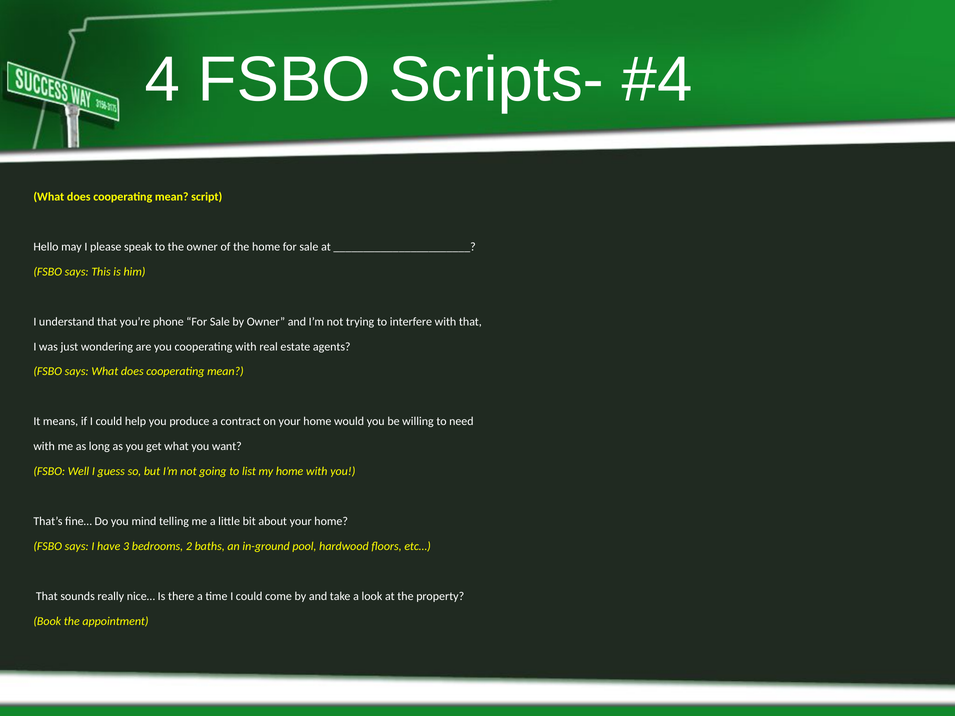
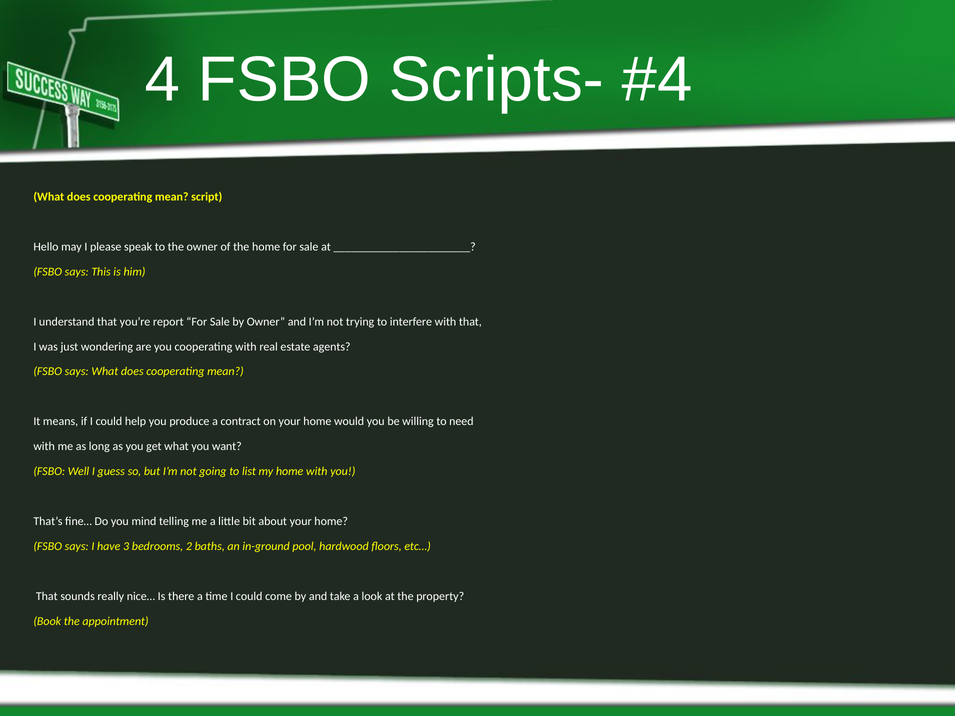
phone: phone -> report
